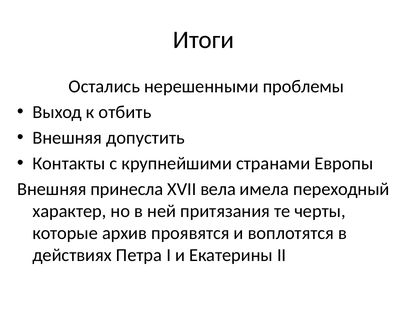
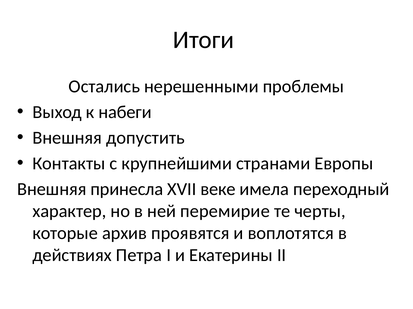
отбить: отбить -> набеги
вела: вела -> веке
притязания: притязания -> перемирие
